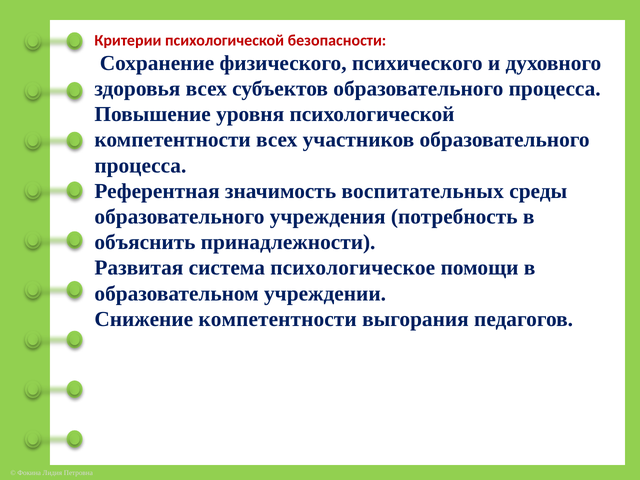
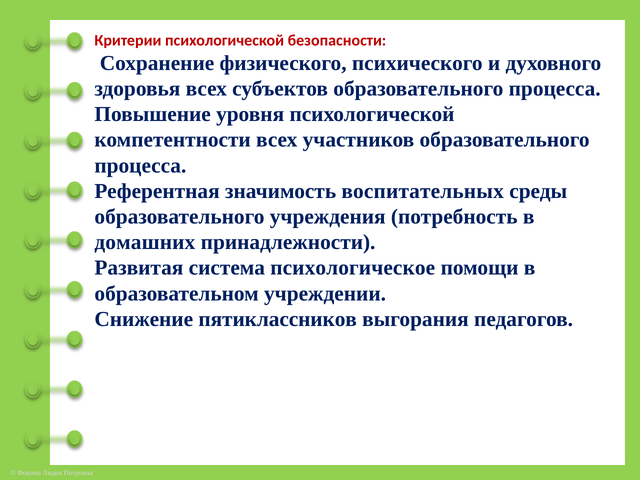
объяснить: объяснить -> домашних
Снижение компетентности: компетентности -> пятиклассников
